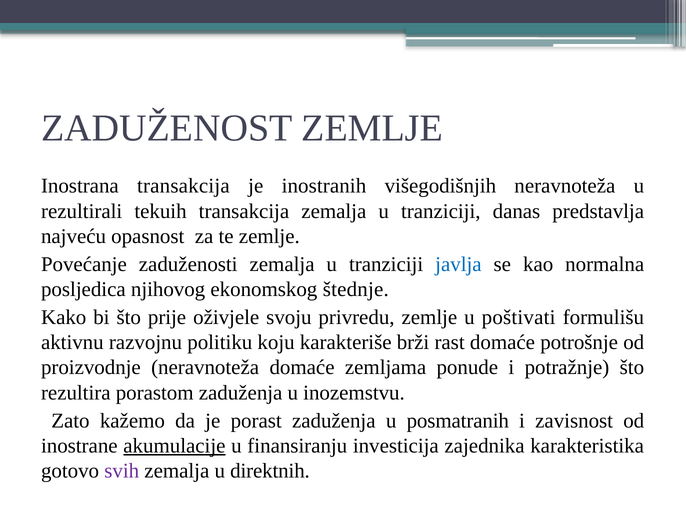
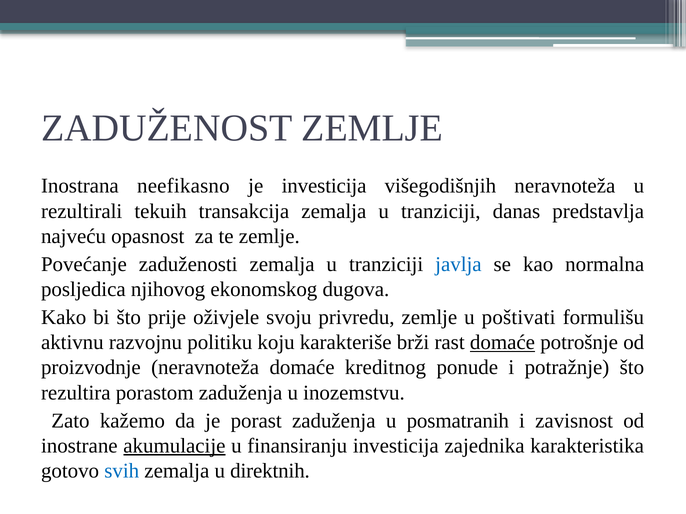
Inostrana transakcija: transakcija -> neefikasno
je inostranih: inostranih -> investicija
štednje: štednje -> dugova
domaće at (502, 343) underline: none -> present
zemljama: zemljama -> kreditnog
svih colour: purple -> blue
